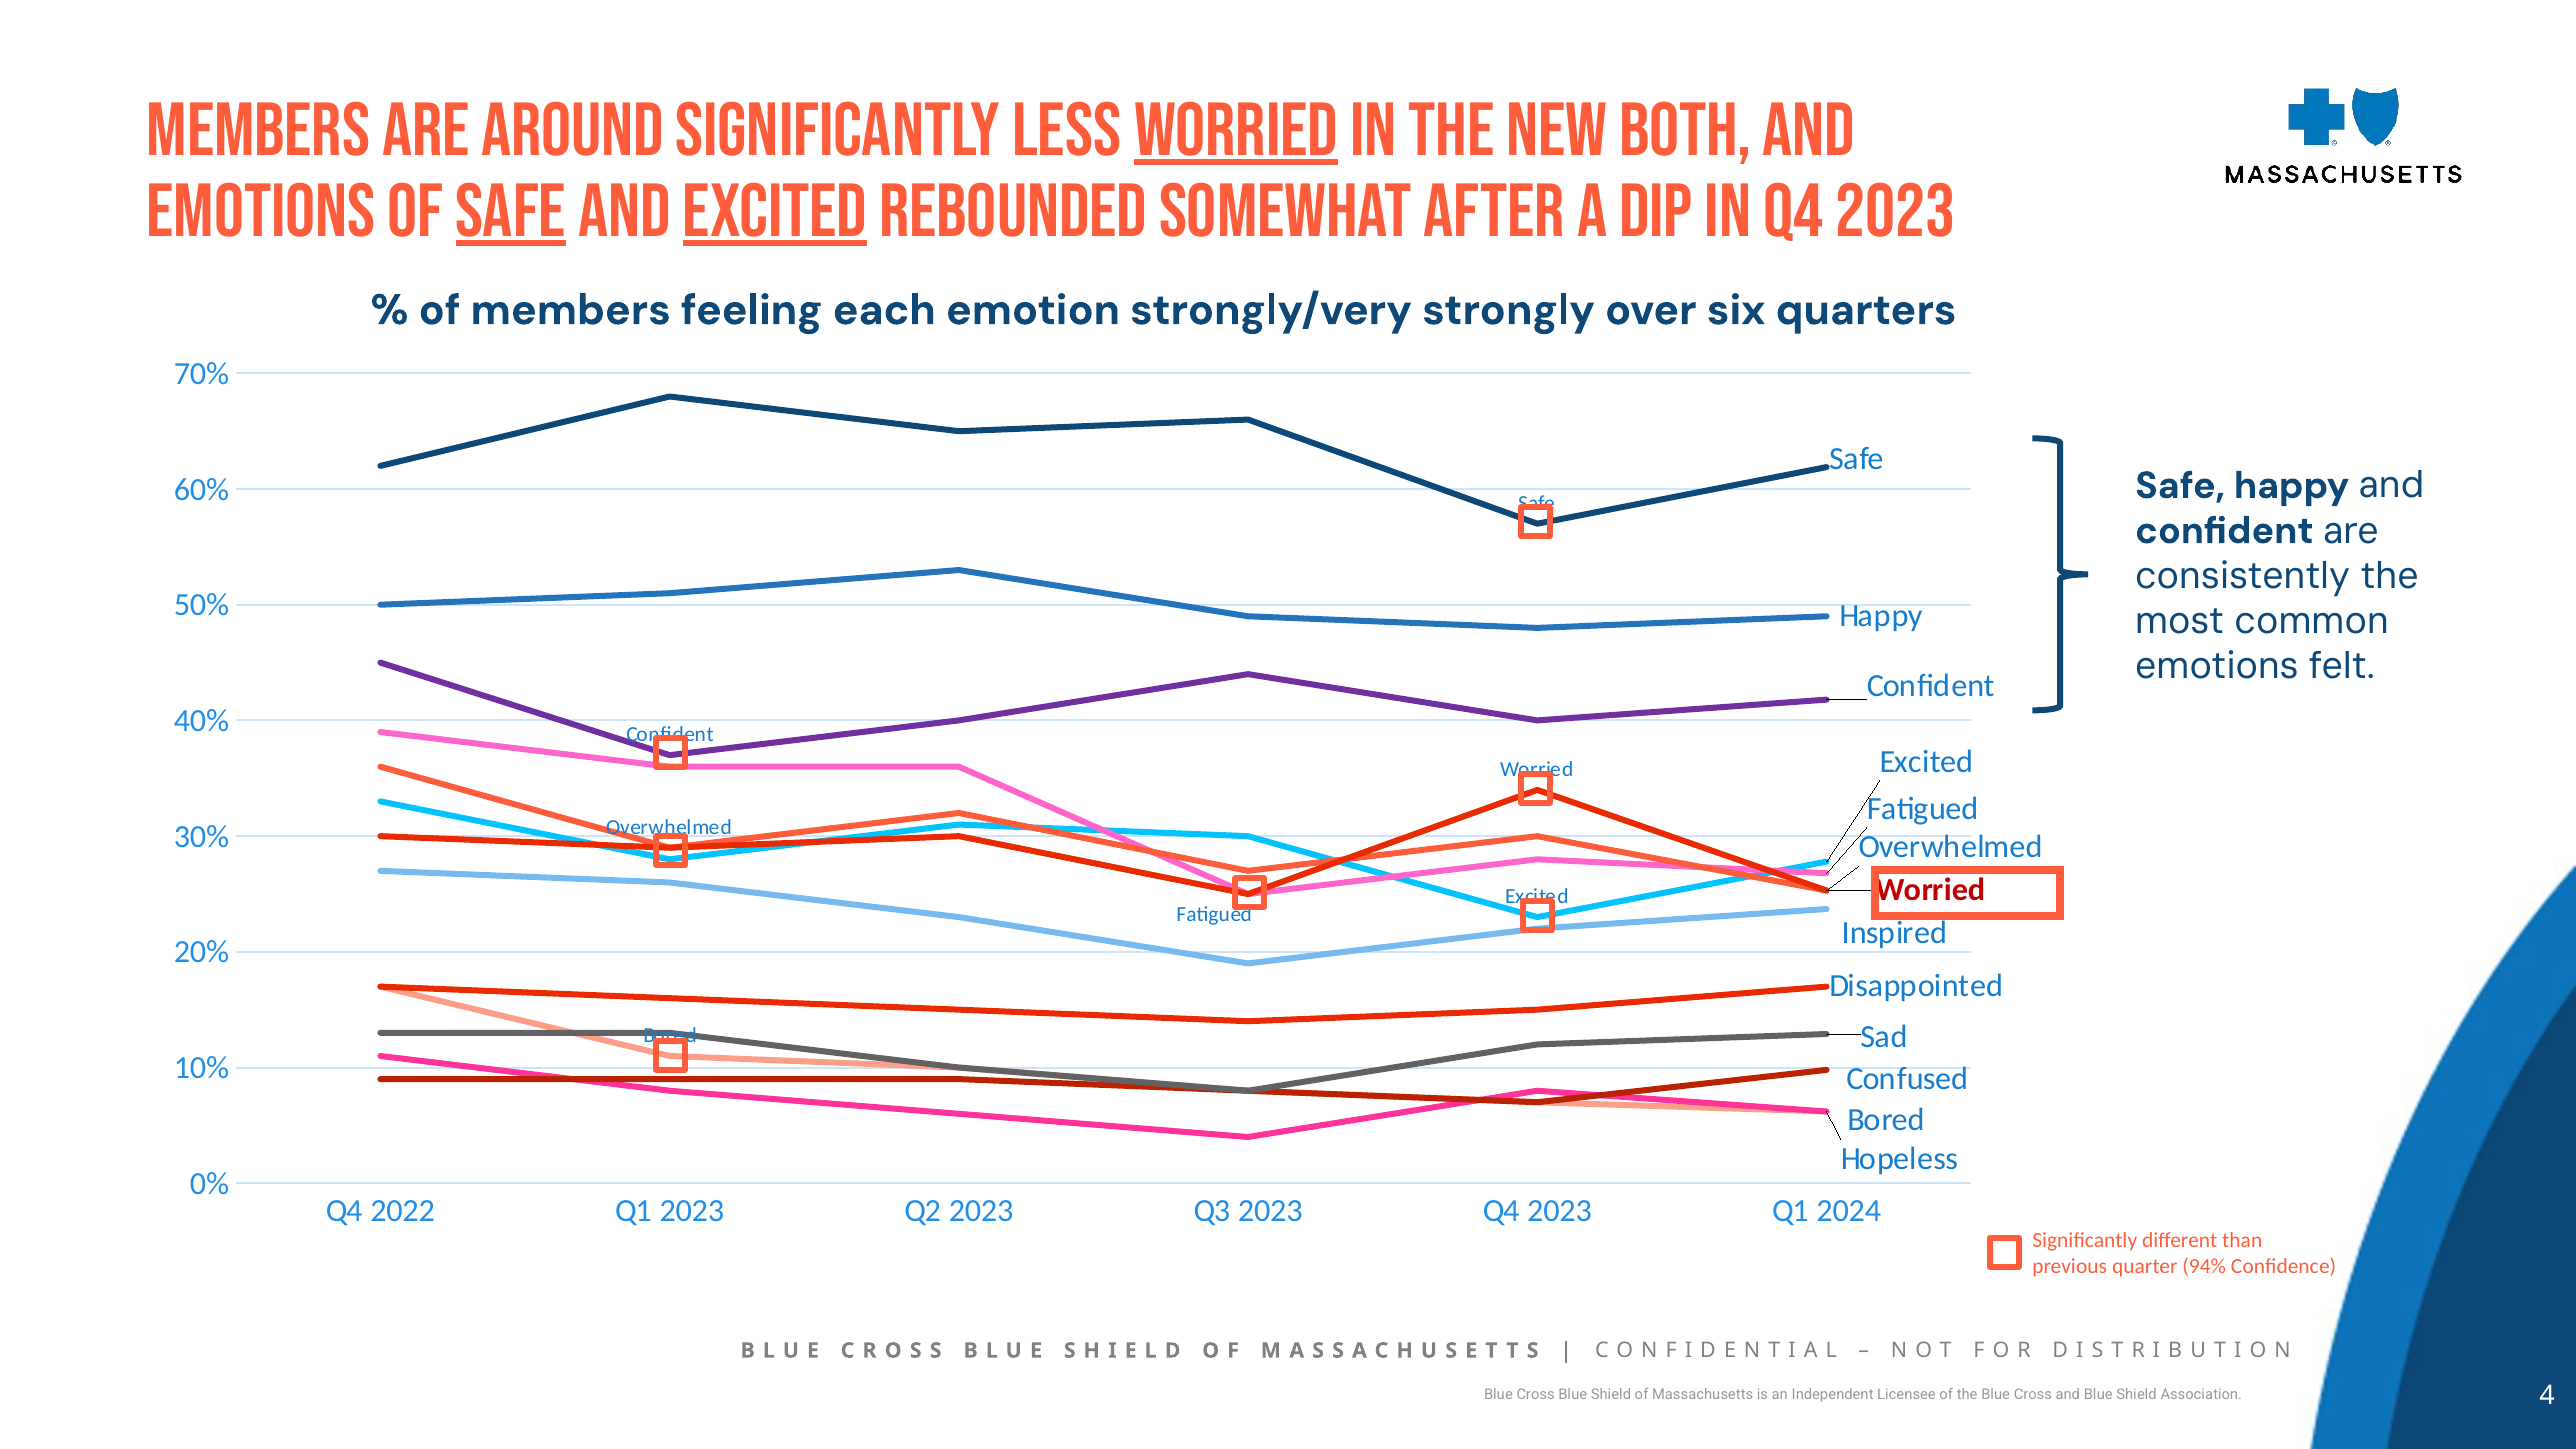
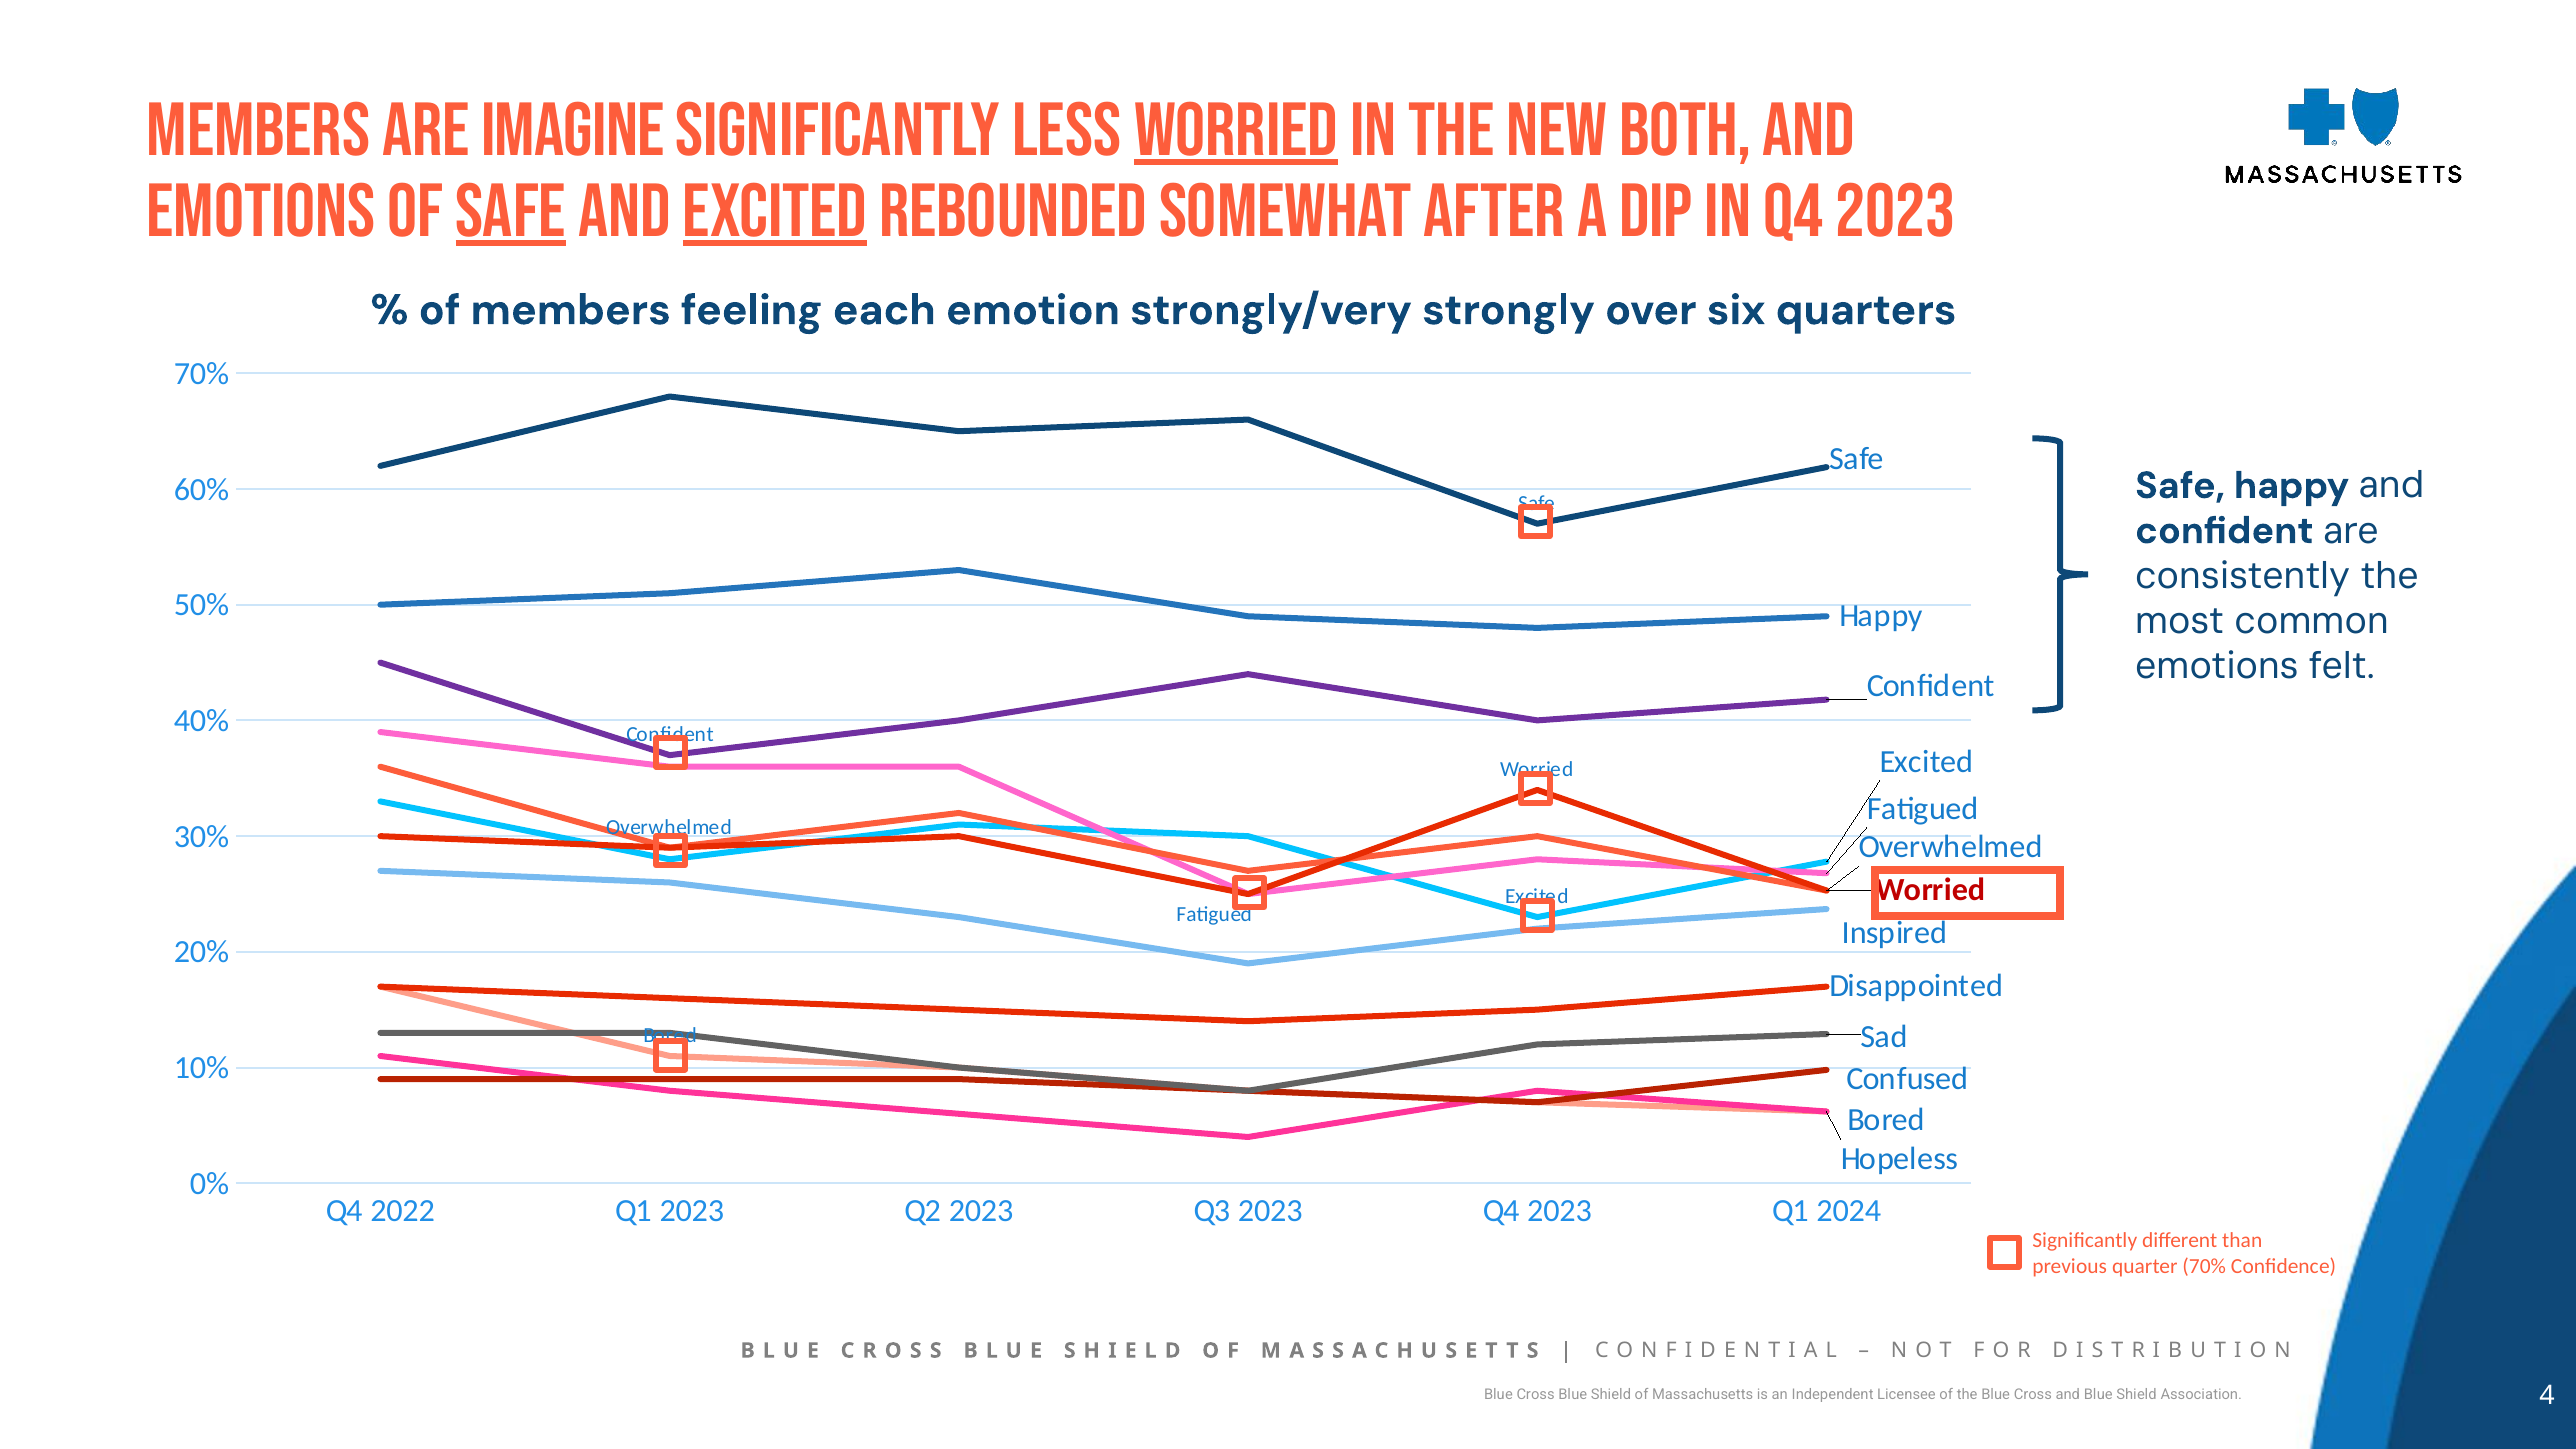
around: around -> imagine
quarter 94%: 94% -> 70%
